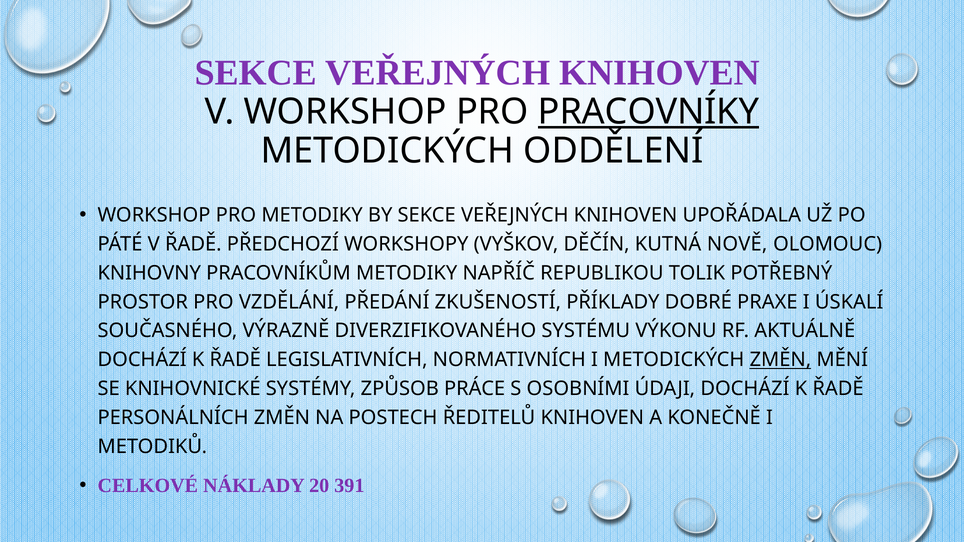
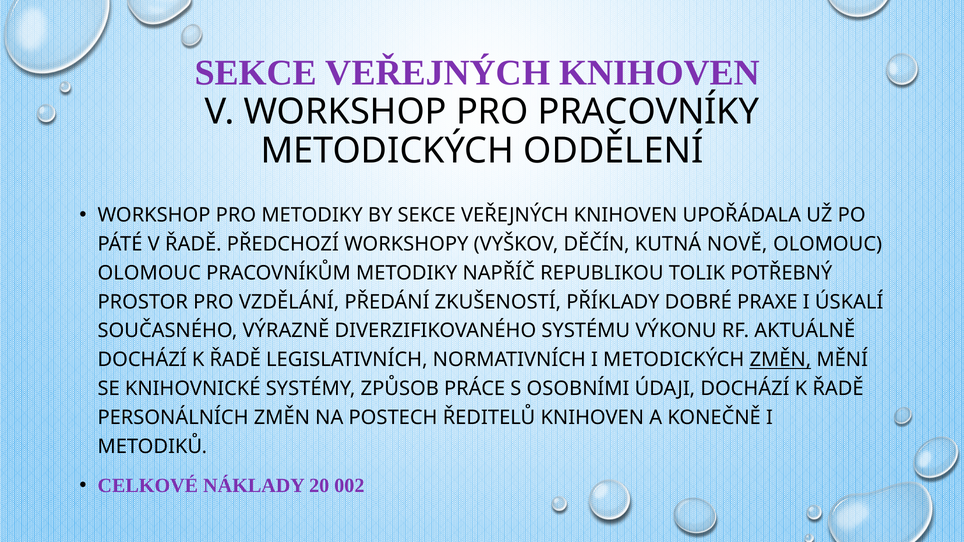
PRACOVNÍKY underline: present -> none
KNIHOVNY at (149, 273): KNIHOVNY -> OLOMOUC
391: 391 -> 002
